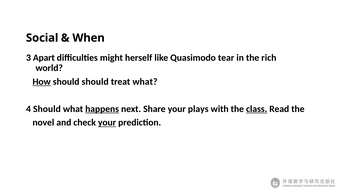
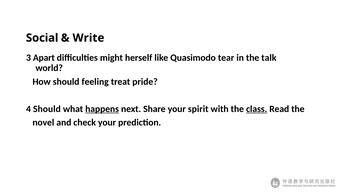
When: When -> Write
rich: rich -> talk
How underline: present -> none
should should: should -> feeling
treat what: what -> pride
plays: plays -> spirit
your at (107, 122) underline: present -> none
